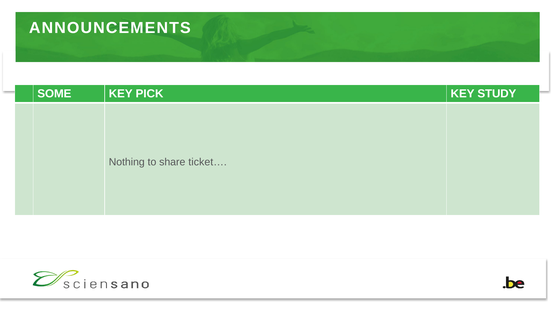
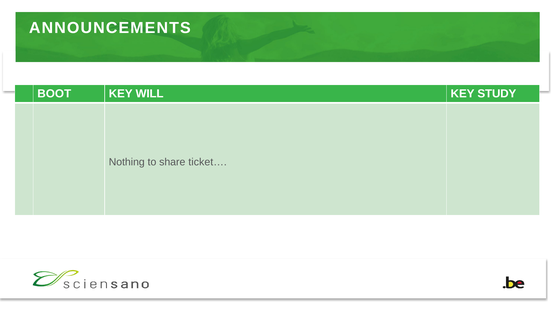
SOME: SOME -> BOOT
PICK: PICK -> WILL
